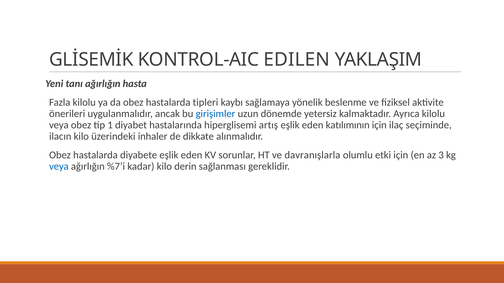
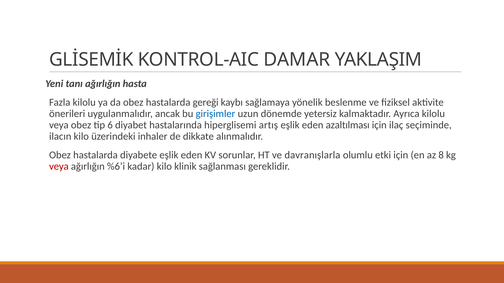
EDILEN: EDILEN -> DAMAR
tipleri: tipleri -> gereği
1: 1 -> 6
katılımının: katılımının -> azaltılması
3: 3 -> 8
veya at (59, 167) colour: blue -> red
%7’i: %7’i -> %6’i
derin: derin -> klinik
